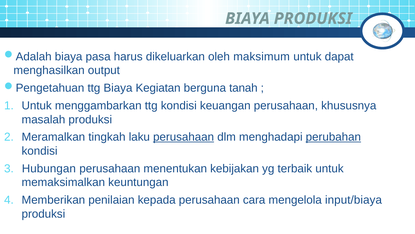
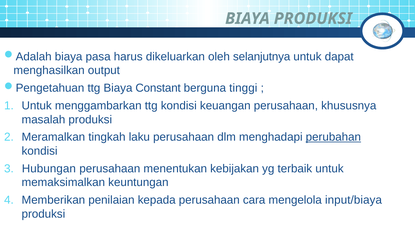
maksimum: maksimum -> selanjutnya
Kegiatan: Kegiatan -> Constant
tanah: tanah -> tinggi
perusahaan at (184, 137) underline: present -> none
